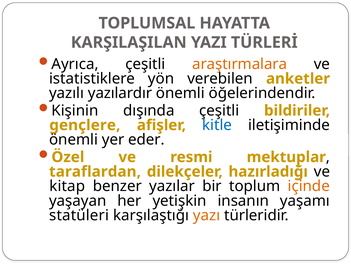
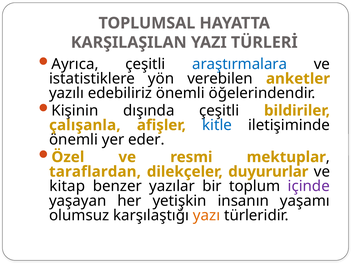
araştırmalara colour: orange -> blue
yazılardır: yazılardır -> edebiliriz
gençlere: gençlere -> çalışanla
hazırladığı: hazırladığı -> duyururlar
içinde colour: orange -> purple
statüleri: statüleri -> olumsuz
